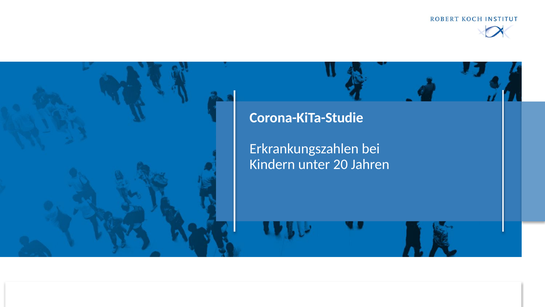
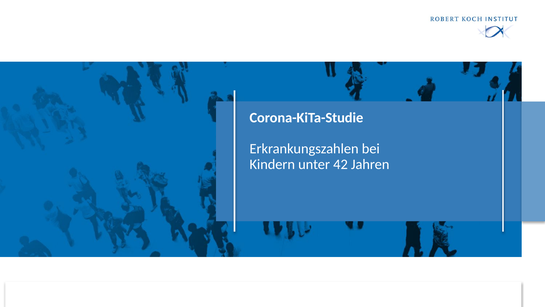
20: 20 -> 42
